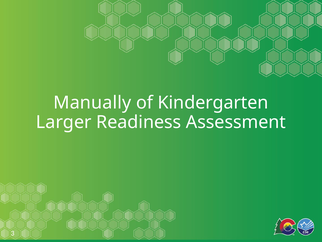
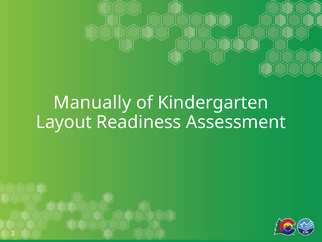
Larger: Larger -> Layout
